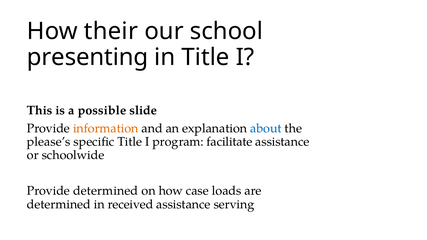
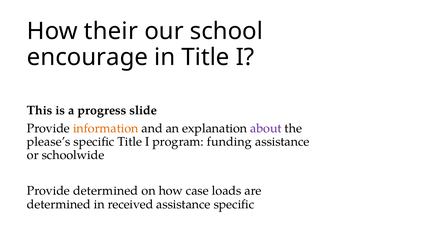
presenting: presenting -> encourage
possible: possible -> progress
about colour: blue -> purple
facilitate: facilitate -> funding
assistance serving: serving -> specific
